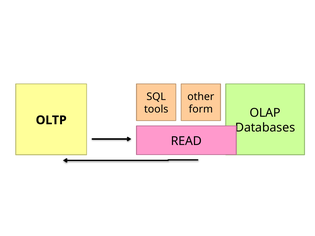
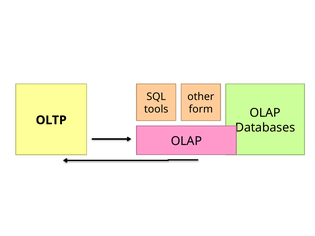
READ at (186, 141): READ -> OLAP
